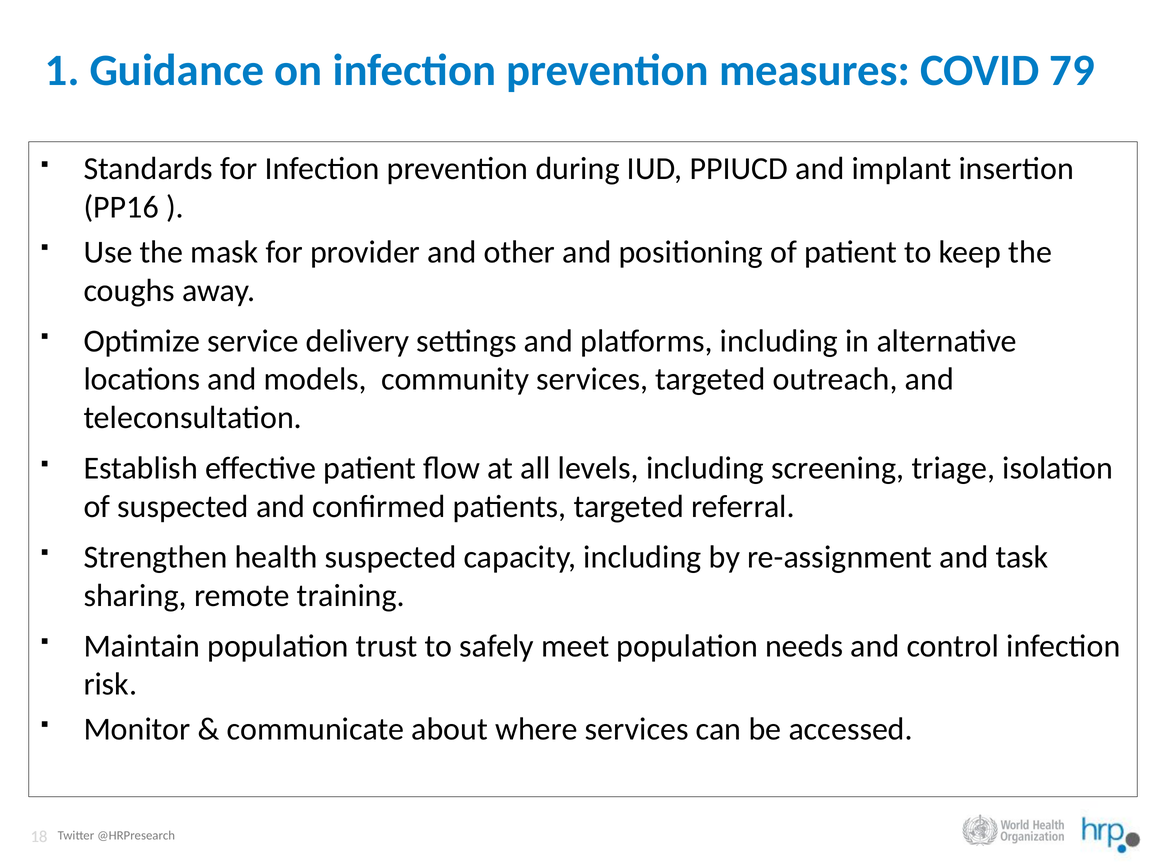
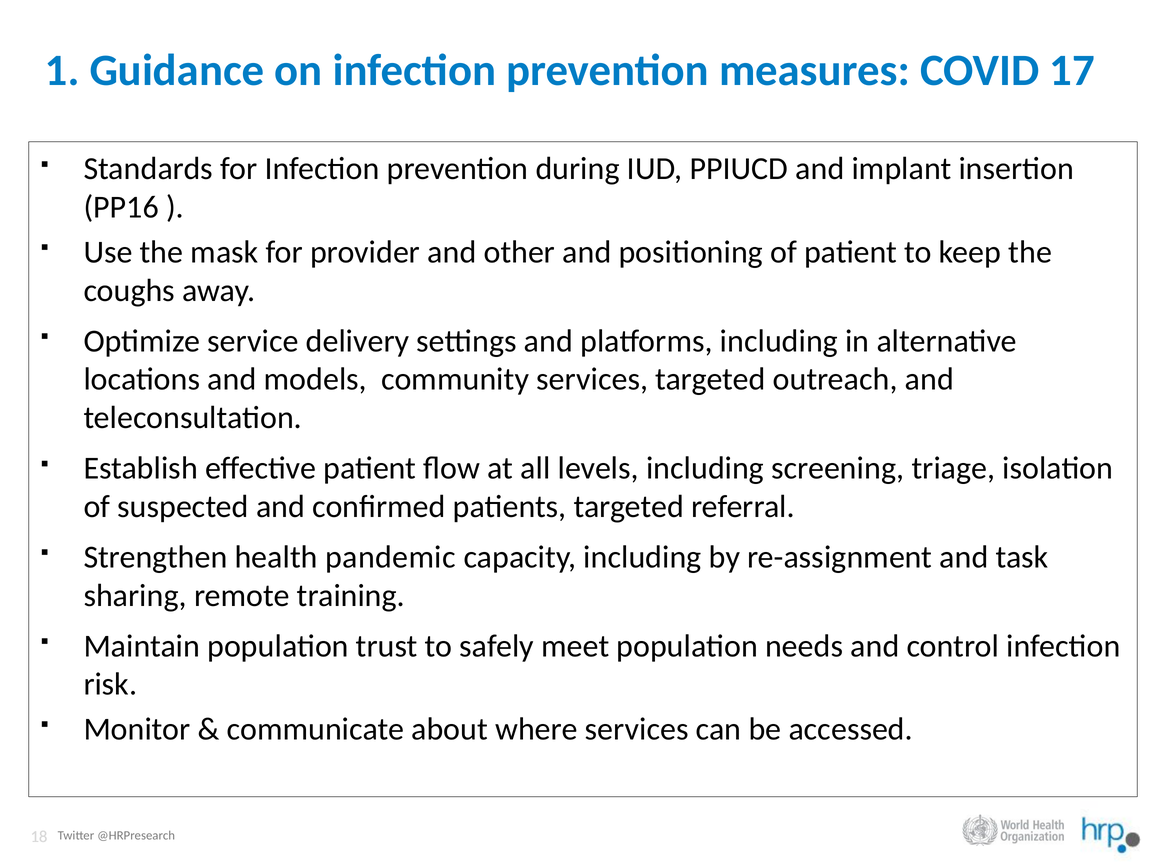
79: 79 -> 17
health suspected: suspected -> pandemic
